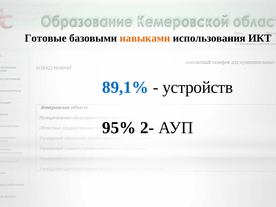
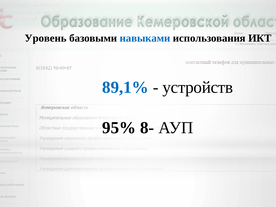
Готовые: Готовые -> Уровень
навыками colour: orange -> blue
2-: 2- -> 8-
